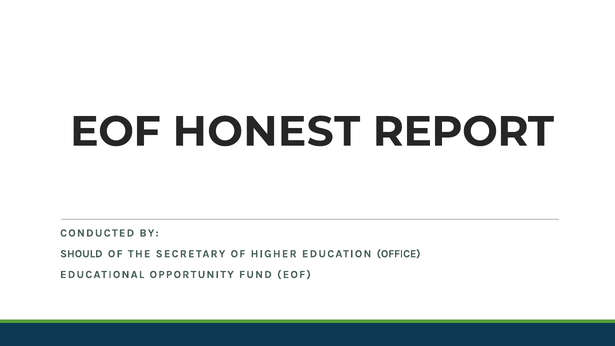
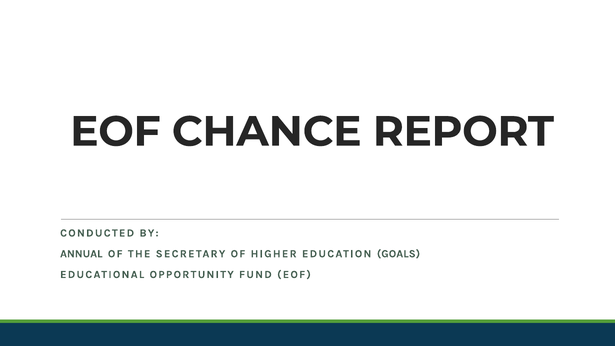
HONEST: HONEST -> CHANCE
SHOULD: SHOULD -> ANNUAL
OFFICE: OFFICE -> GOALS
